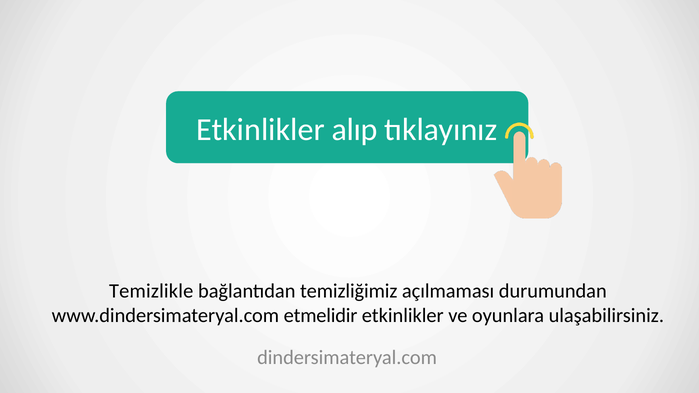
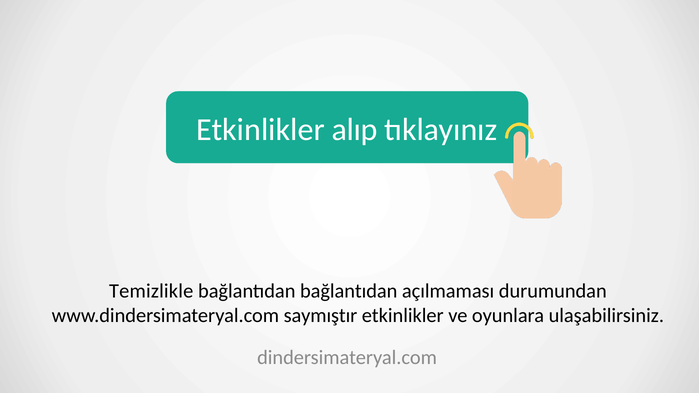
bağlantıdan temizliğimiz: temizliğimiz -> bağlantıdan
etmelidir: etmelidir -> saymıştır
